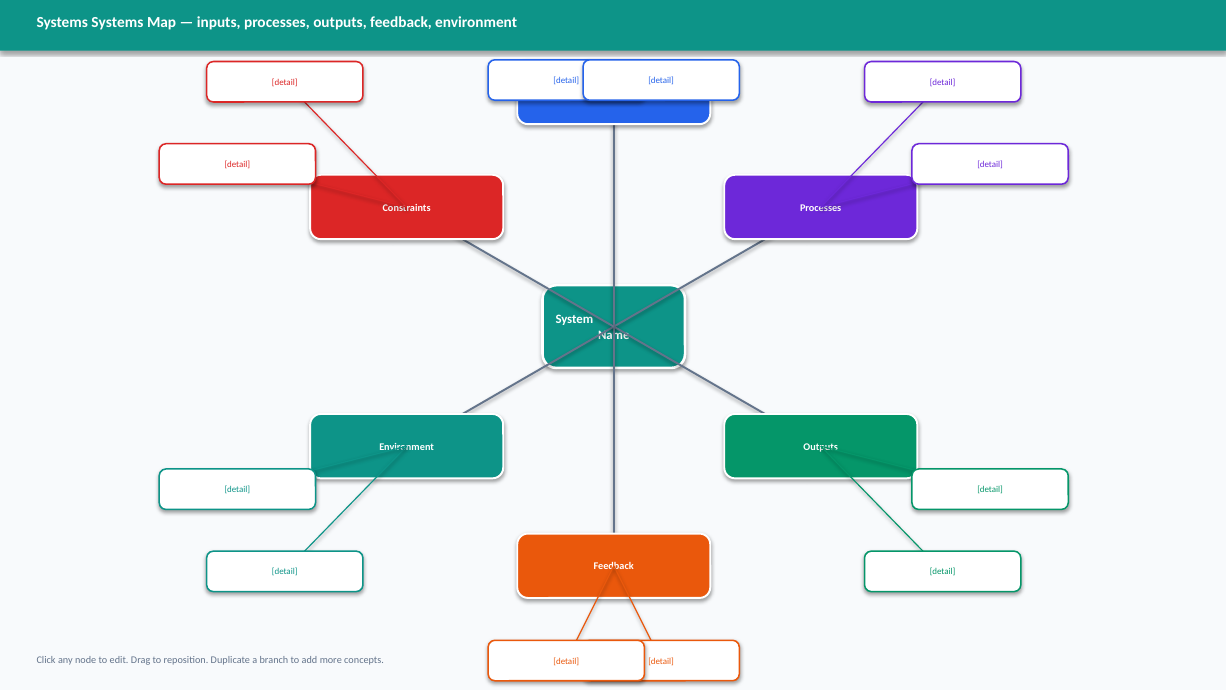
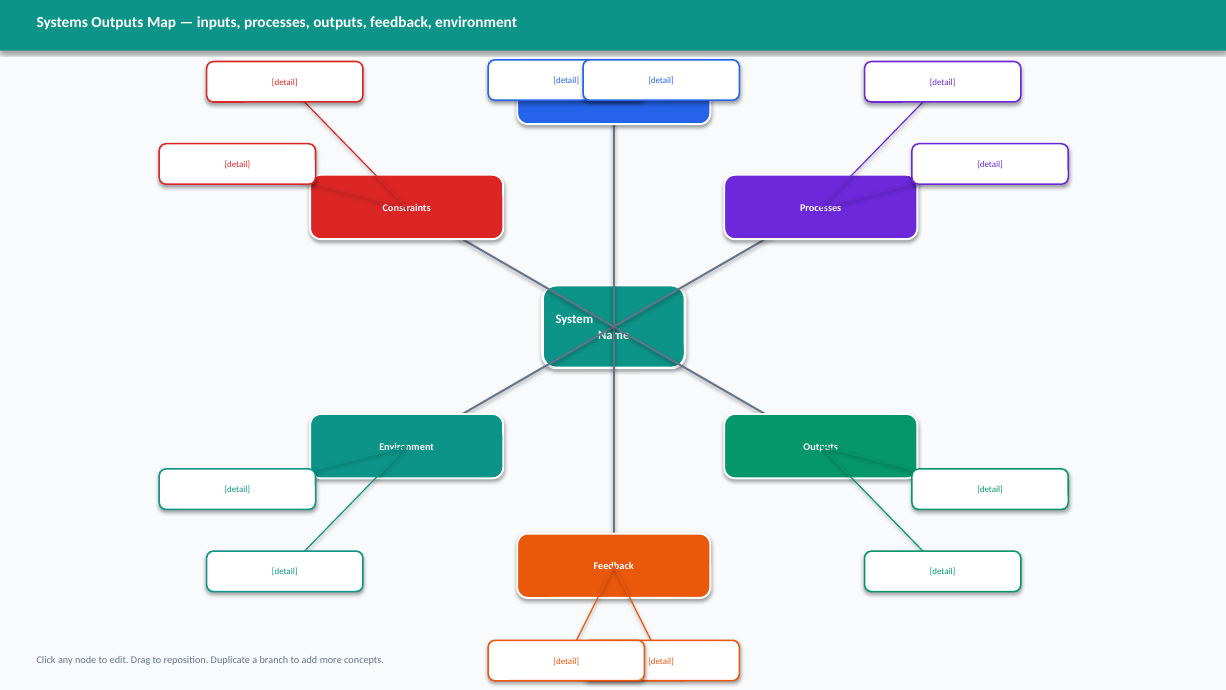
Systems Systems: Systems -> Outputs
